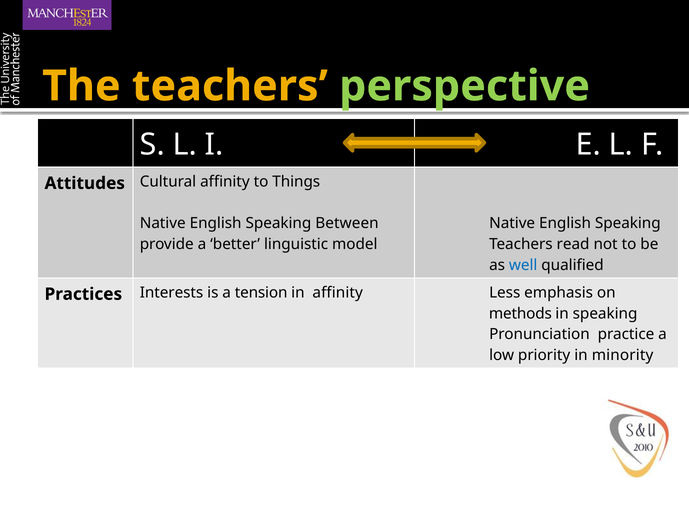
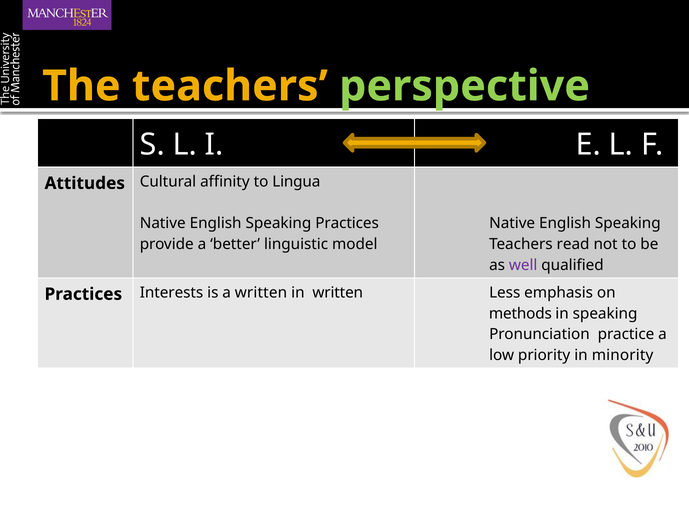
Things: Things -> Lingua
Speaking Between: Between -> Practices
well colour: blue -> purple
a tension: tension -> written
in affinity: affinity -> written
